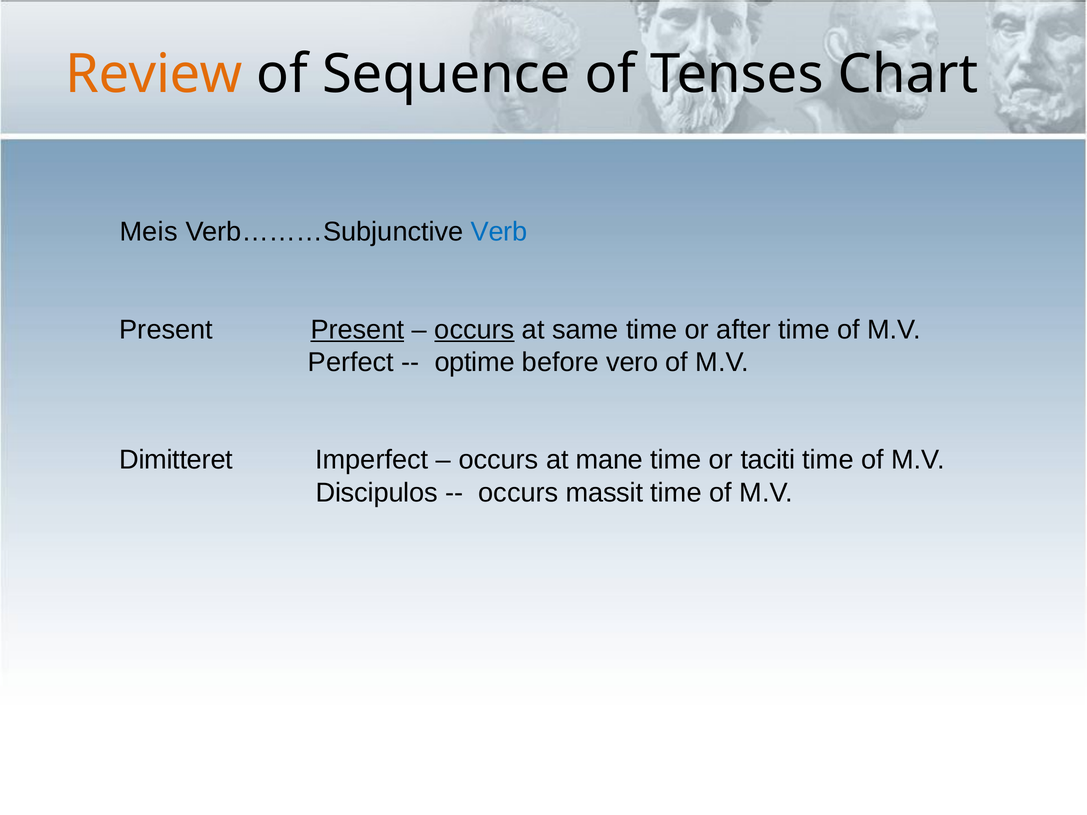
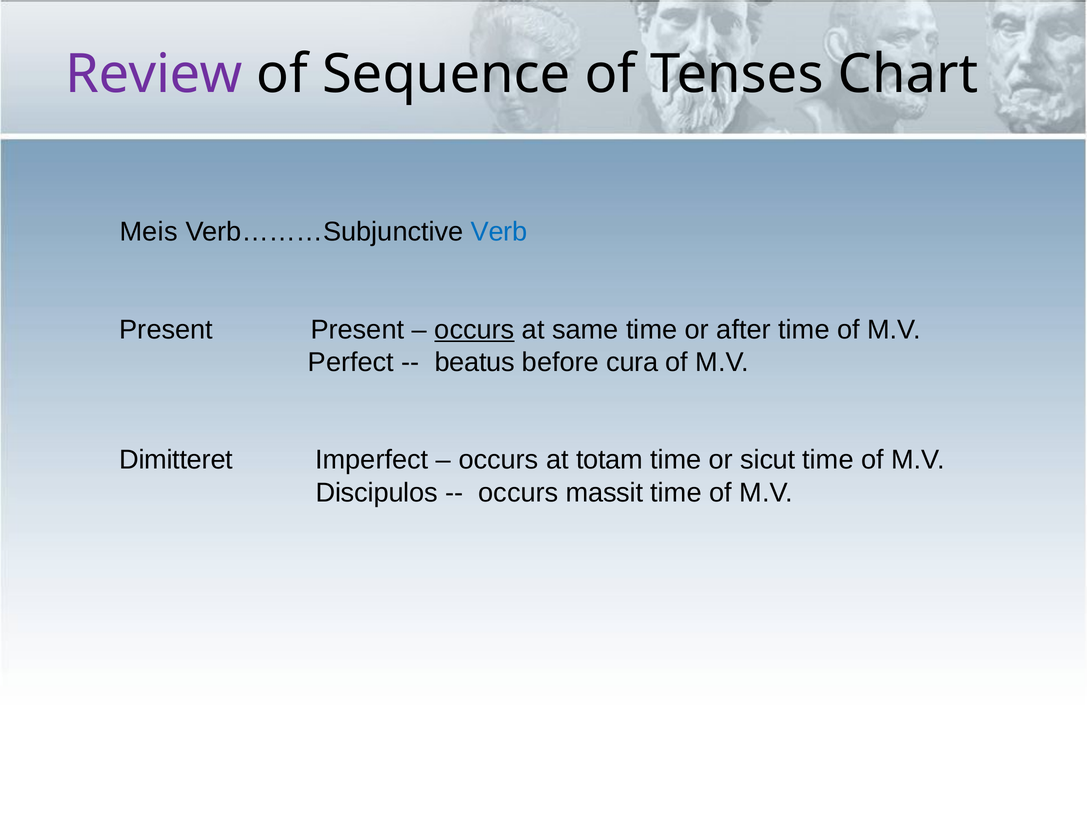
Review colour: orange -> purple
Present at (357, 330) underline: present -> none
optime: optime -> beatus
vero: vero -> cura
mane: mane -> totam
taciti: taciti -> sicut
